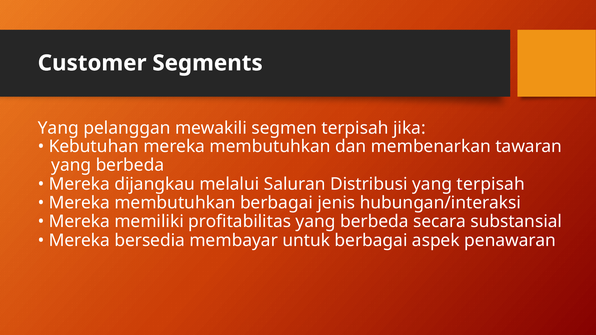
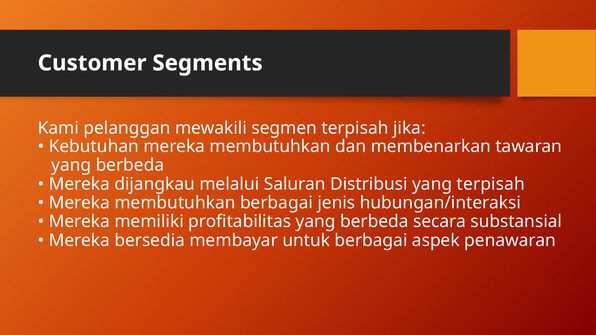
Yang at (58, 128): Yang -> Kami
